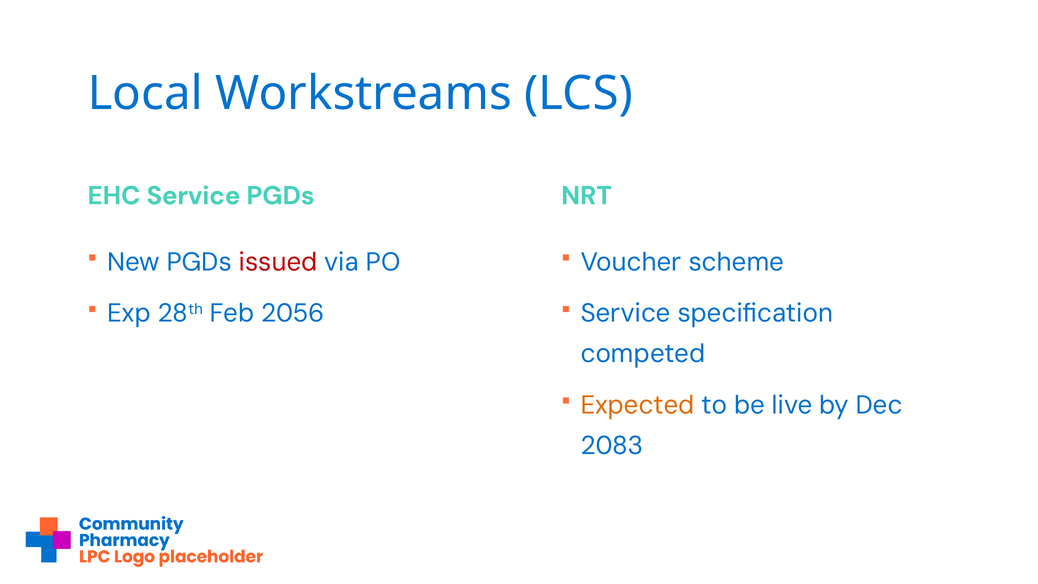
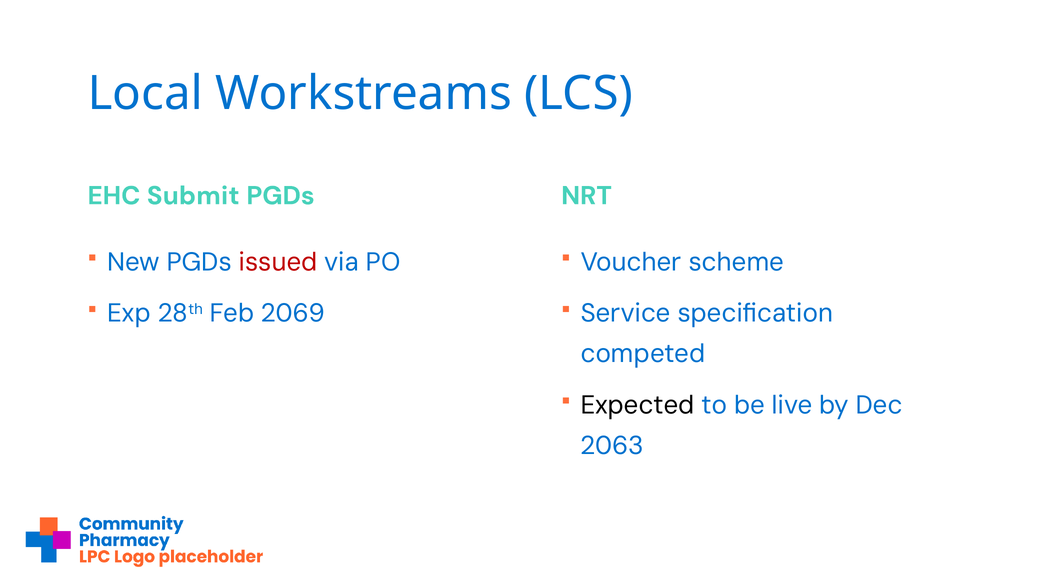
EHC Service: Service -> Submit
2056: 2056 -> 2069
Expected colour: orange -> black
2083: 2083 -> 2063
